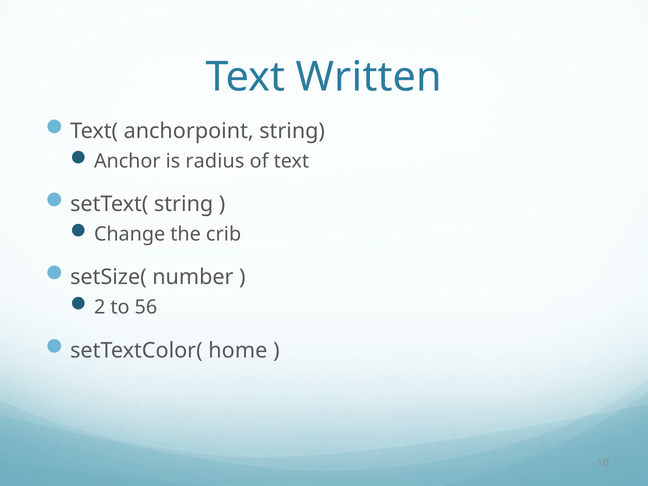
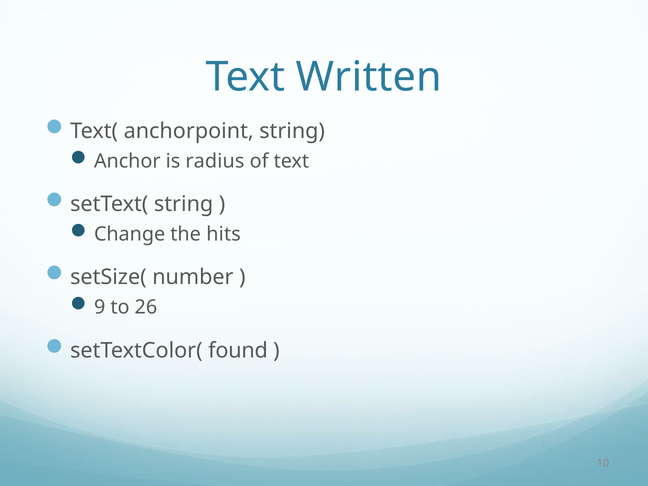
crib: crib -> hits
2: 2 -> 9
56: 56 -> 26
home: home -> found
